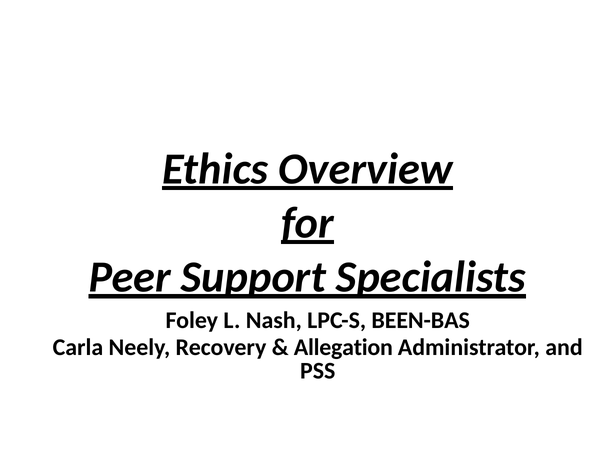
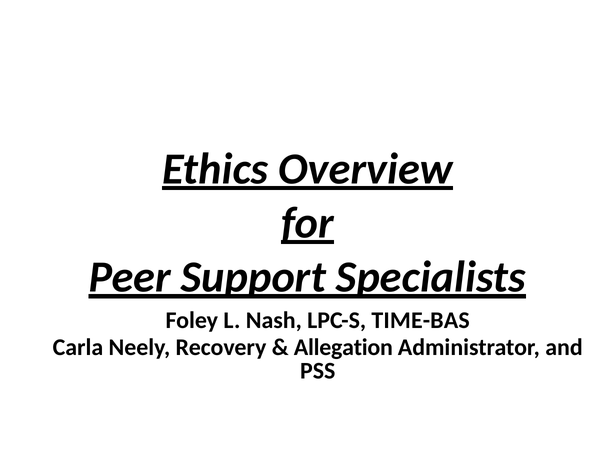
BEEN-BAS: BEEN-BAS -> TIME-BAS
